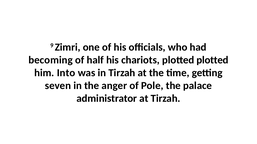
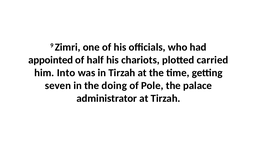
becoming: becoming -> appointed
plotted plotted: plotted -> carried
anger: anger -> doing
